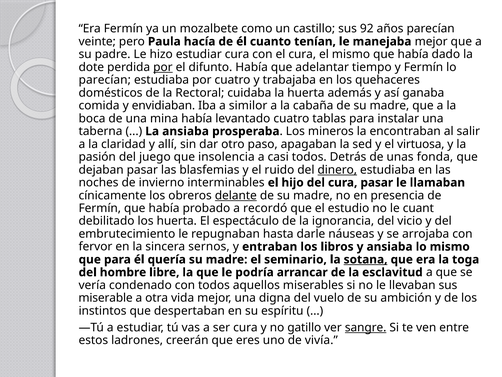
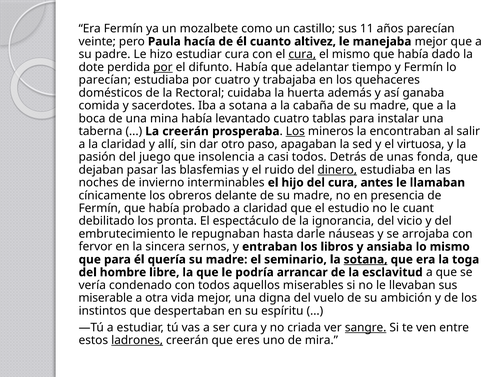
92: 92 -> 11
tenían: tenían -> altivez
cura at (302, 54) underline: none -> present
envidiaban: envidiaban -> sacerdotes
a similor: similor -> sotana
La ansiaba: ansiaba -> creerán
Los at (295, 131) underline: none -> present
cura pasar: pasar -> antes
delante underline: present -> none
a recordó: recordó -> claridad
los huerta: huerta -> pronta
gatillo: gatillo -> criada
ladrones underline: none -> present
vivía: vivía -> mira
